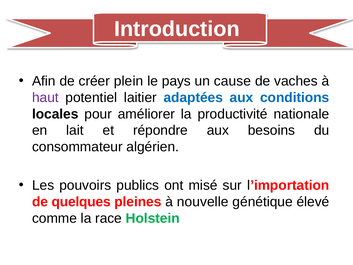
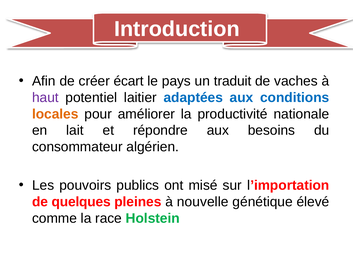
plein: plein -> écart
cause: cause -> traduit
locales colour: black -> orange
